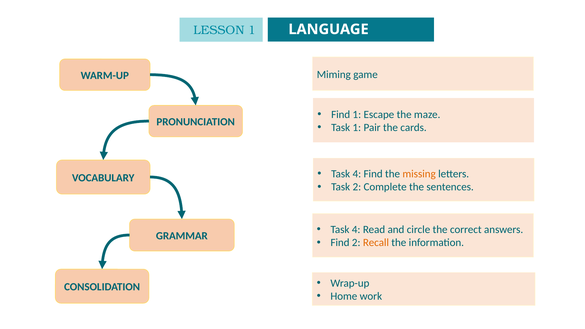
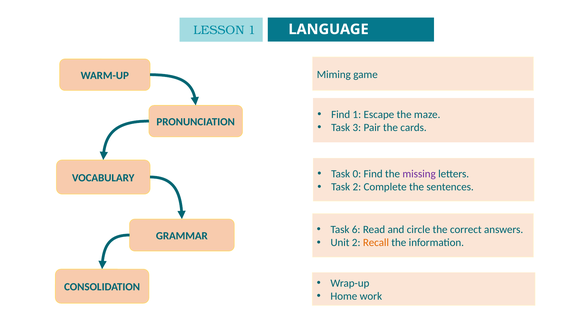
Task 1: 1 -> 3
4 at (357, 174): 4 -> 0
missing colour: orange -> purple
4 at (356, 230): 4 -> 6
Find at (340, 243): Find -> Unit
